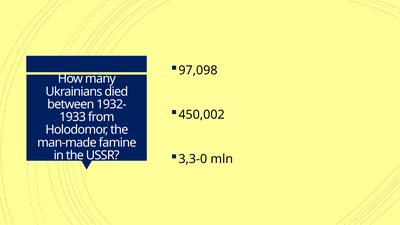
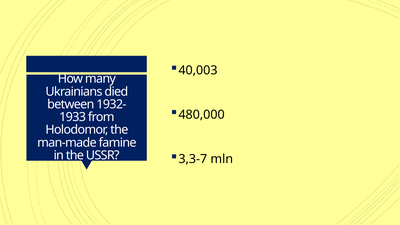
97,098: 97,098 -> 40,003
450,002: 450,002 -> 480,000
3,3-0: 3,3-0 -> 3,3-7
